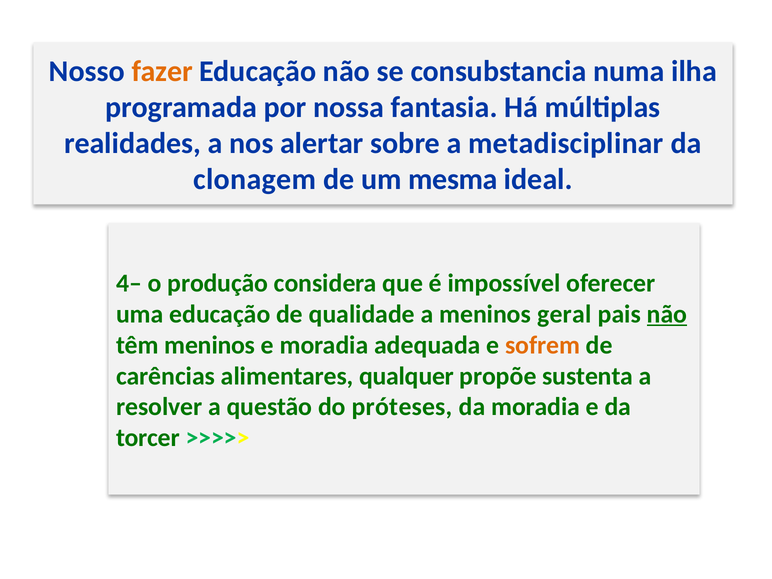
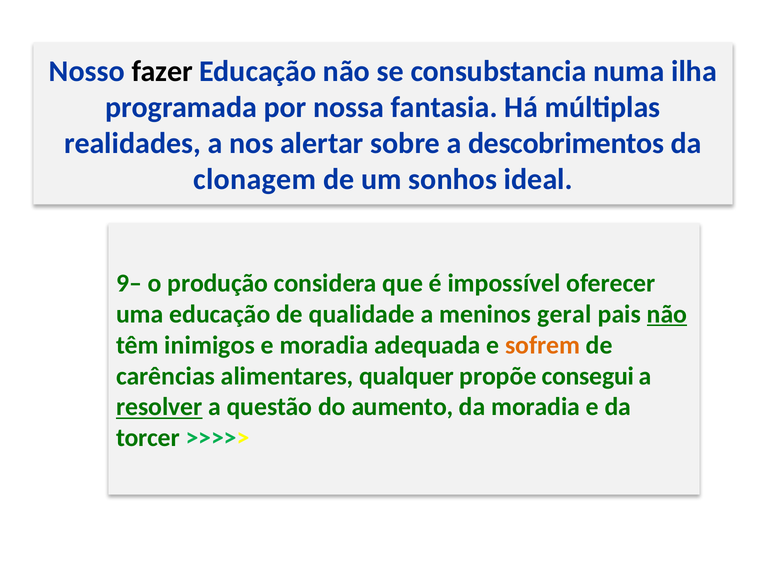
fazer colour: orange -> black
metadisciplinar: metadisciplinar -> descobrimentos
mesma: mesma -> sonhos
4–: 4– -> 9–
têm meninos: meninos -> inimigos
sustenta: sustenta -> consegui
resolver underline: none -> present
próteses: próteses -> aumento
